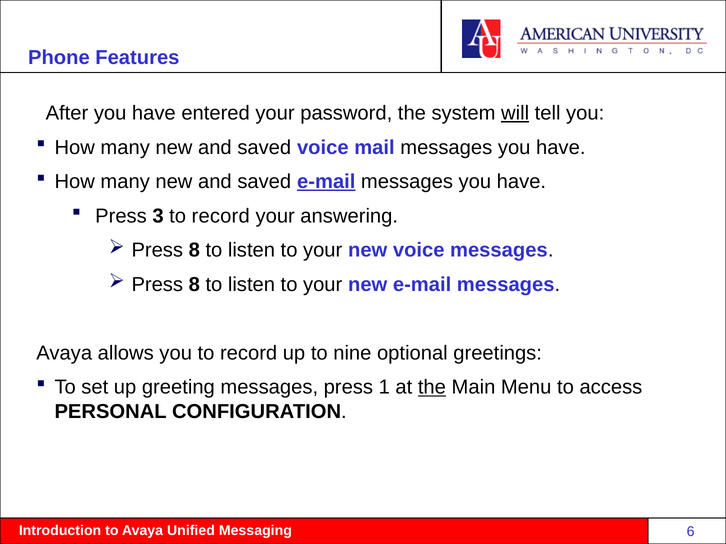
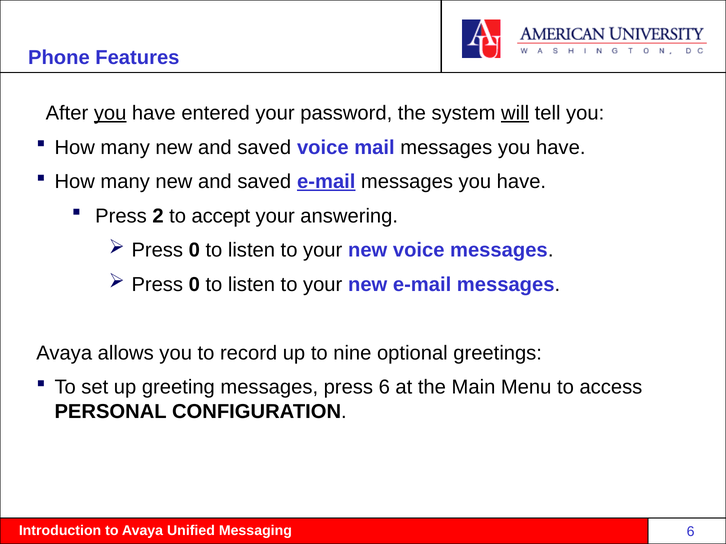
you at (110, 113) underline: none -> present
3: 3 -> 2
record at (221, 216): record -> accept
8 at (194, 250): 8 -> 0
8 at (194, 285): 8 -> 0
press 1: 1 -> 6
the at (432, 388) underline: present -> none
